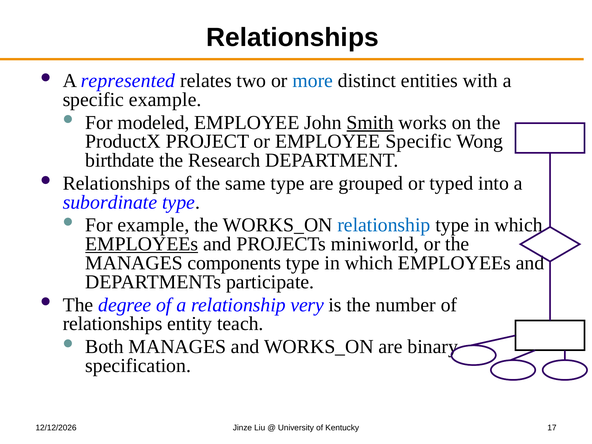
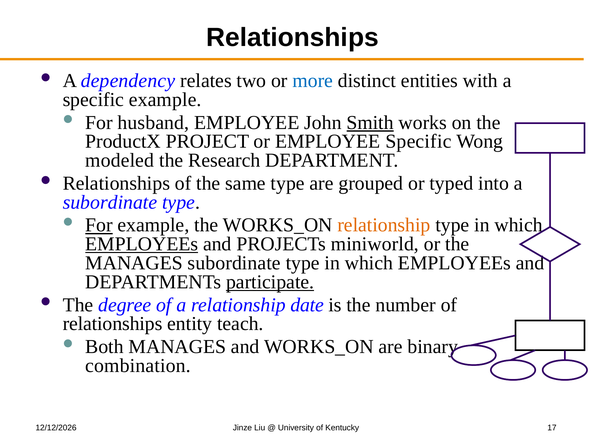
represented: represented -> dependency
modeled: modeled -> husband
birthdate: birthdate -> modeled
For at (99, 225) underline: none -> present
relationship at (384, 225) colour: blue -> orange
MANAGES components: components -> subordinate
participate underline: none -> present
very: very -> date
specification: specification -> combination
